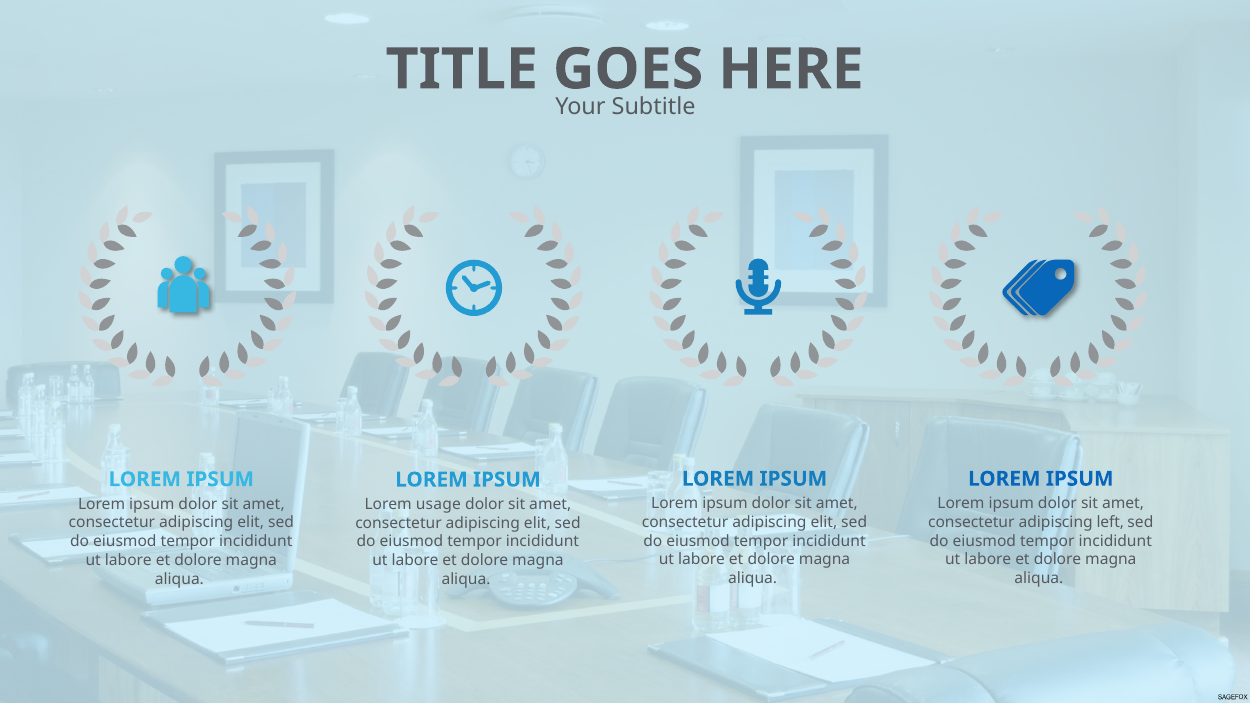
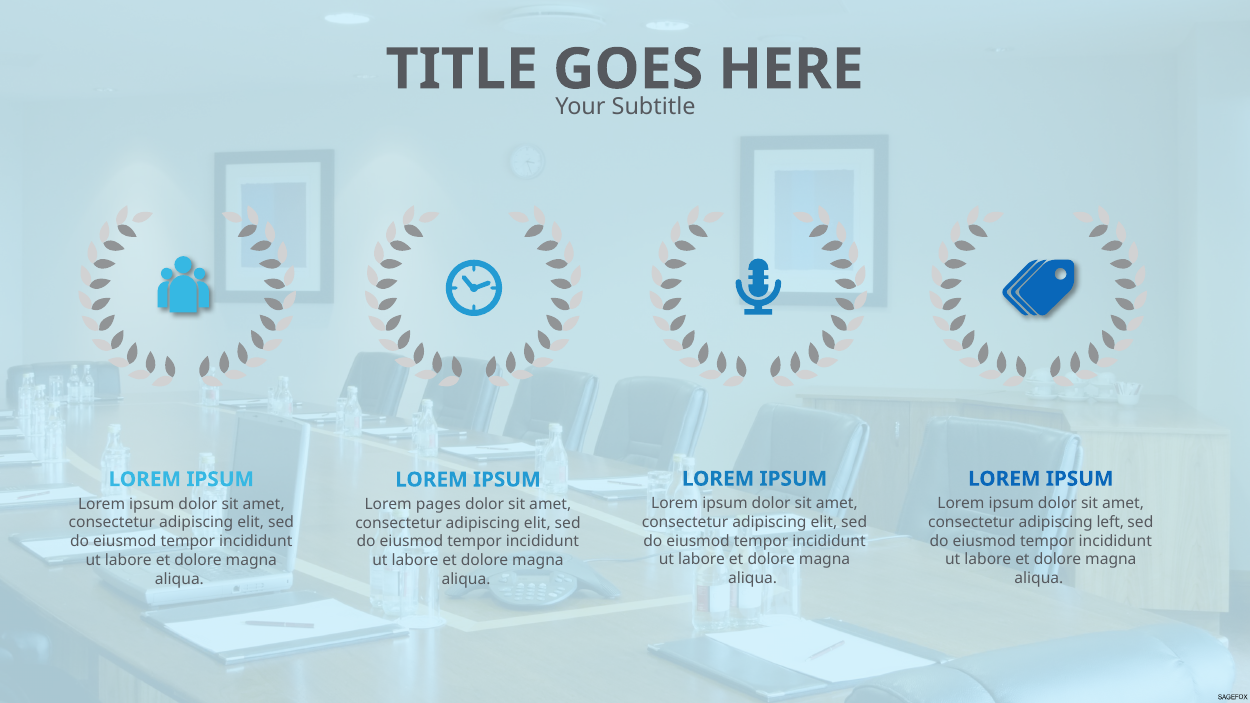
usage: usage -> pages
